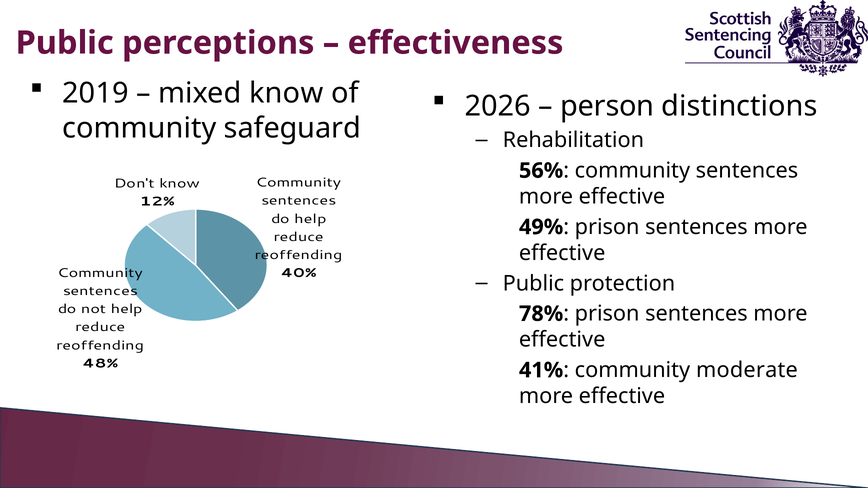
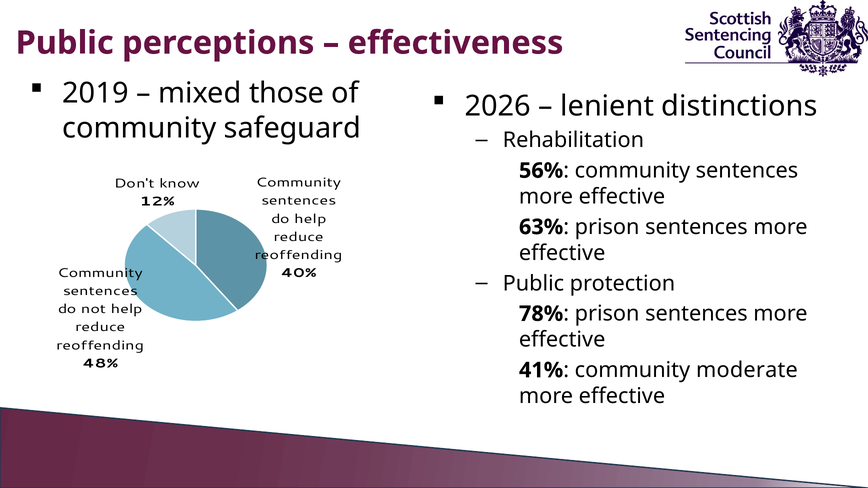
mixed know: know -> those
person: person -> lenient
49%: 49% -> 63%
